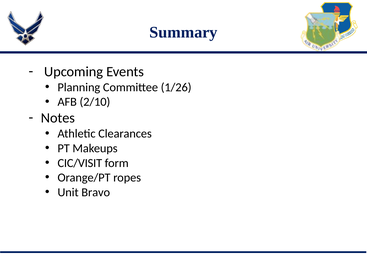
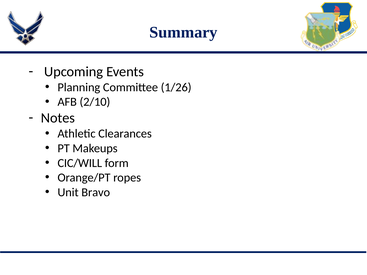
CIC/VISIT: CIC/VISIT -> CIC/WILL
